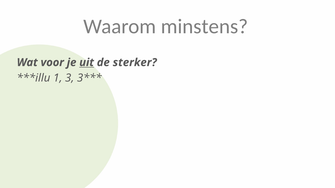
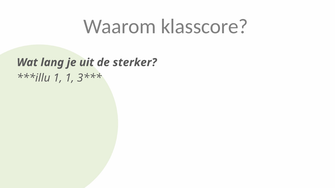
minstens: minstens -> klasscore
voor: voor -> lang
uit underline: present -> none
1 3: 3 -> 1
